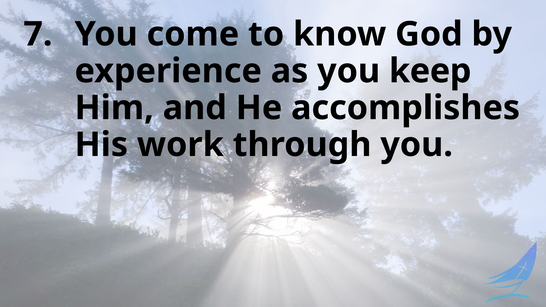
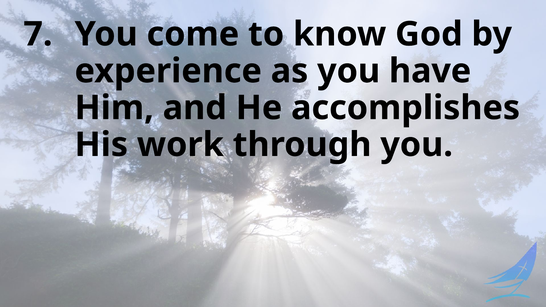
keep: keep -> have
